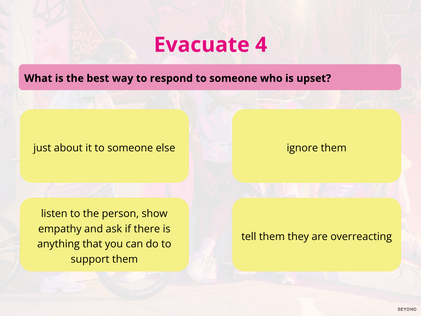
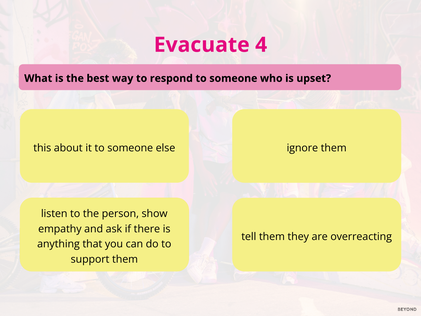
just: just -> this
